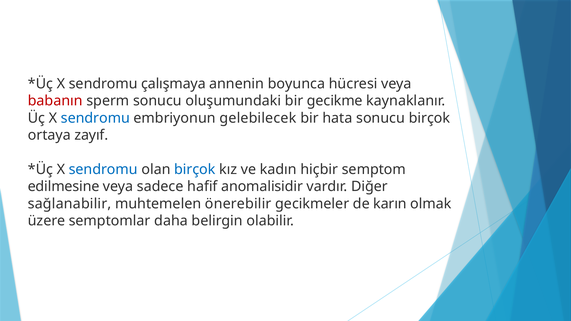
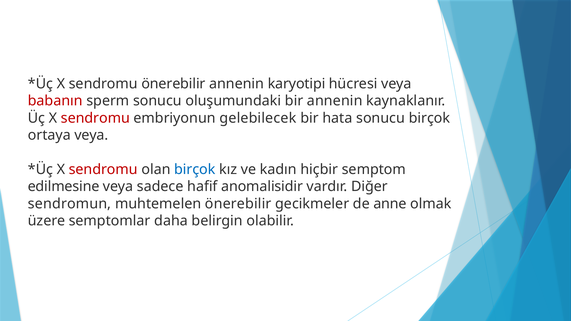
sendromu çalışmaya: çalışmaya -> önerebilir
boyunca: boyunca -> karyotipi
bir gecikme: gecikme -> annenin
sendromu at (95, 118) colour: blue -> red
ortaya zayıf: zayıf -> veya
sendromu at (103, 169) colour: blue -> red
sağlanabilir: sağlanabilir -> sendromun
karın: karın -> anne
